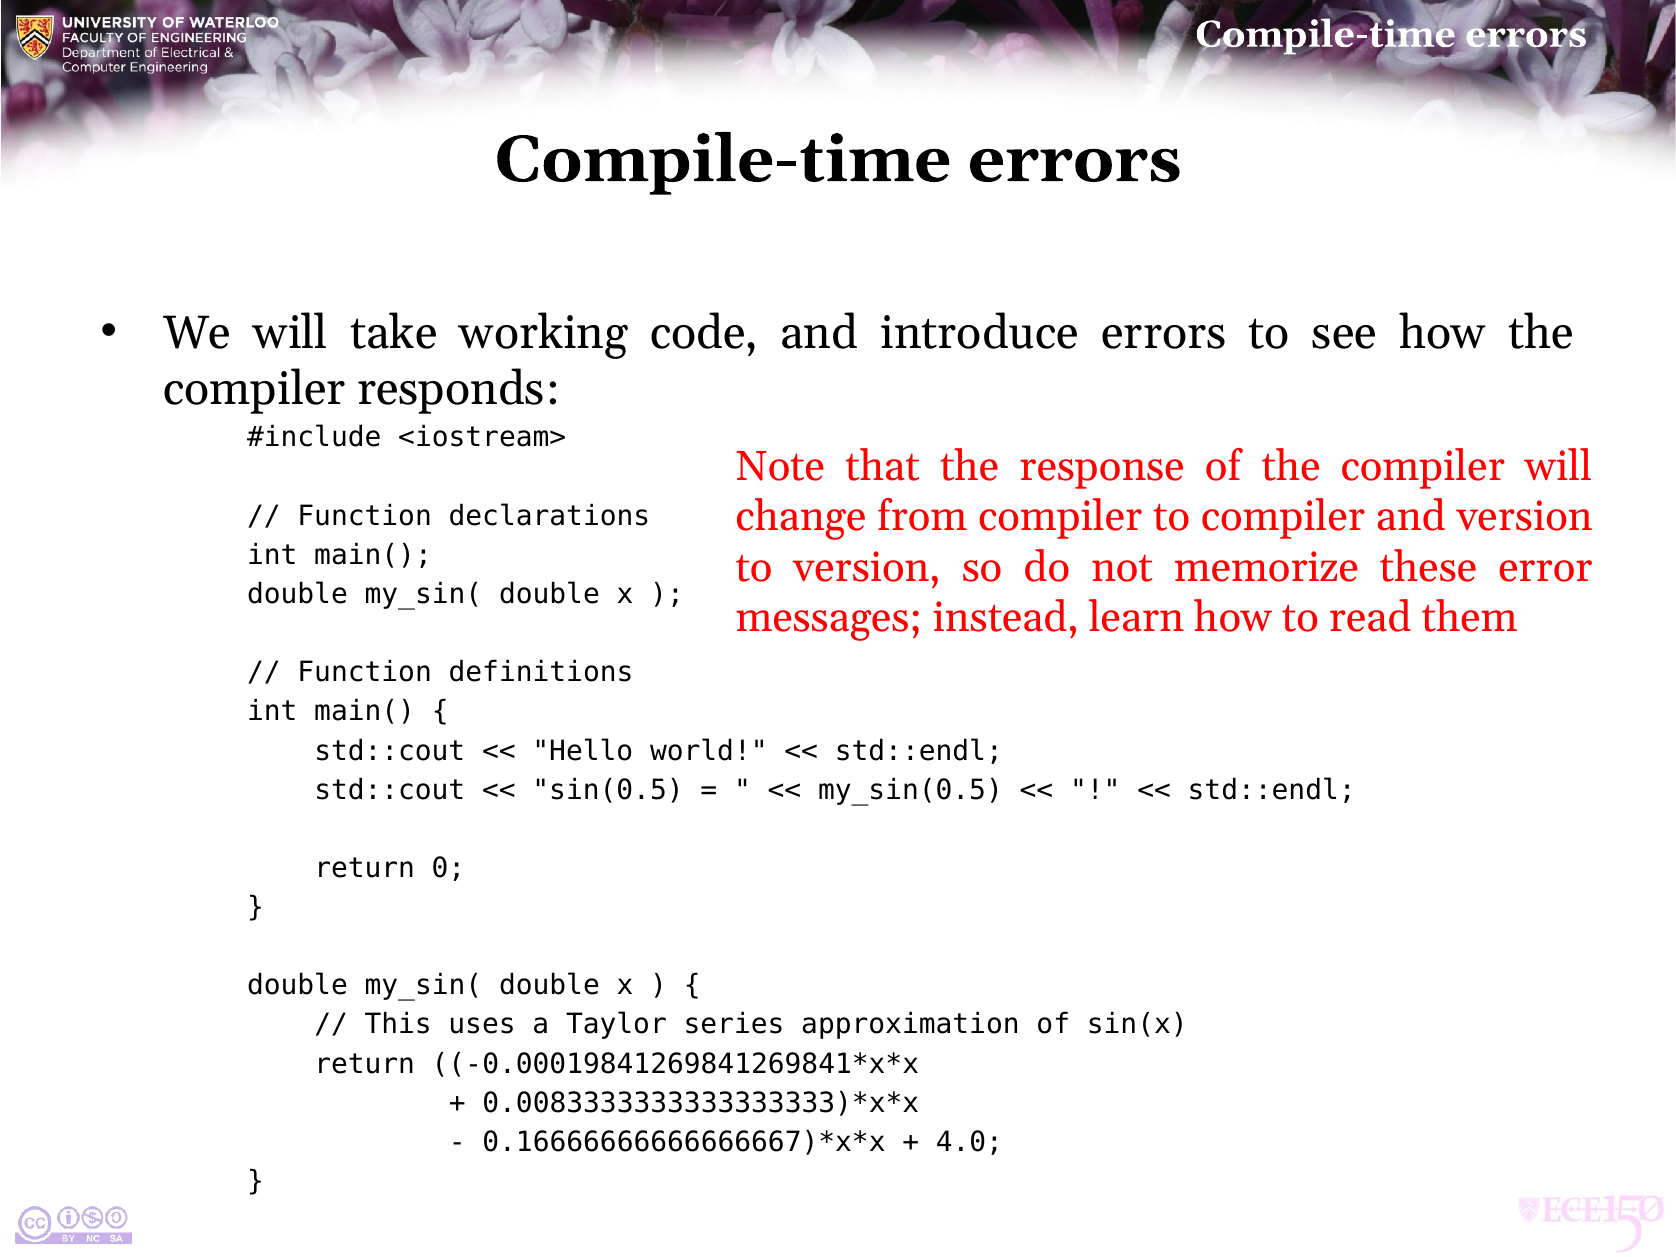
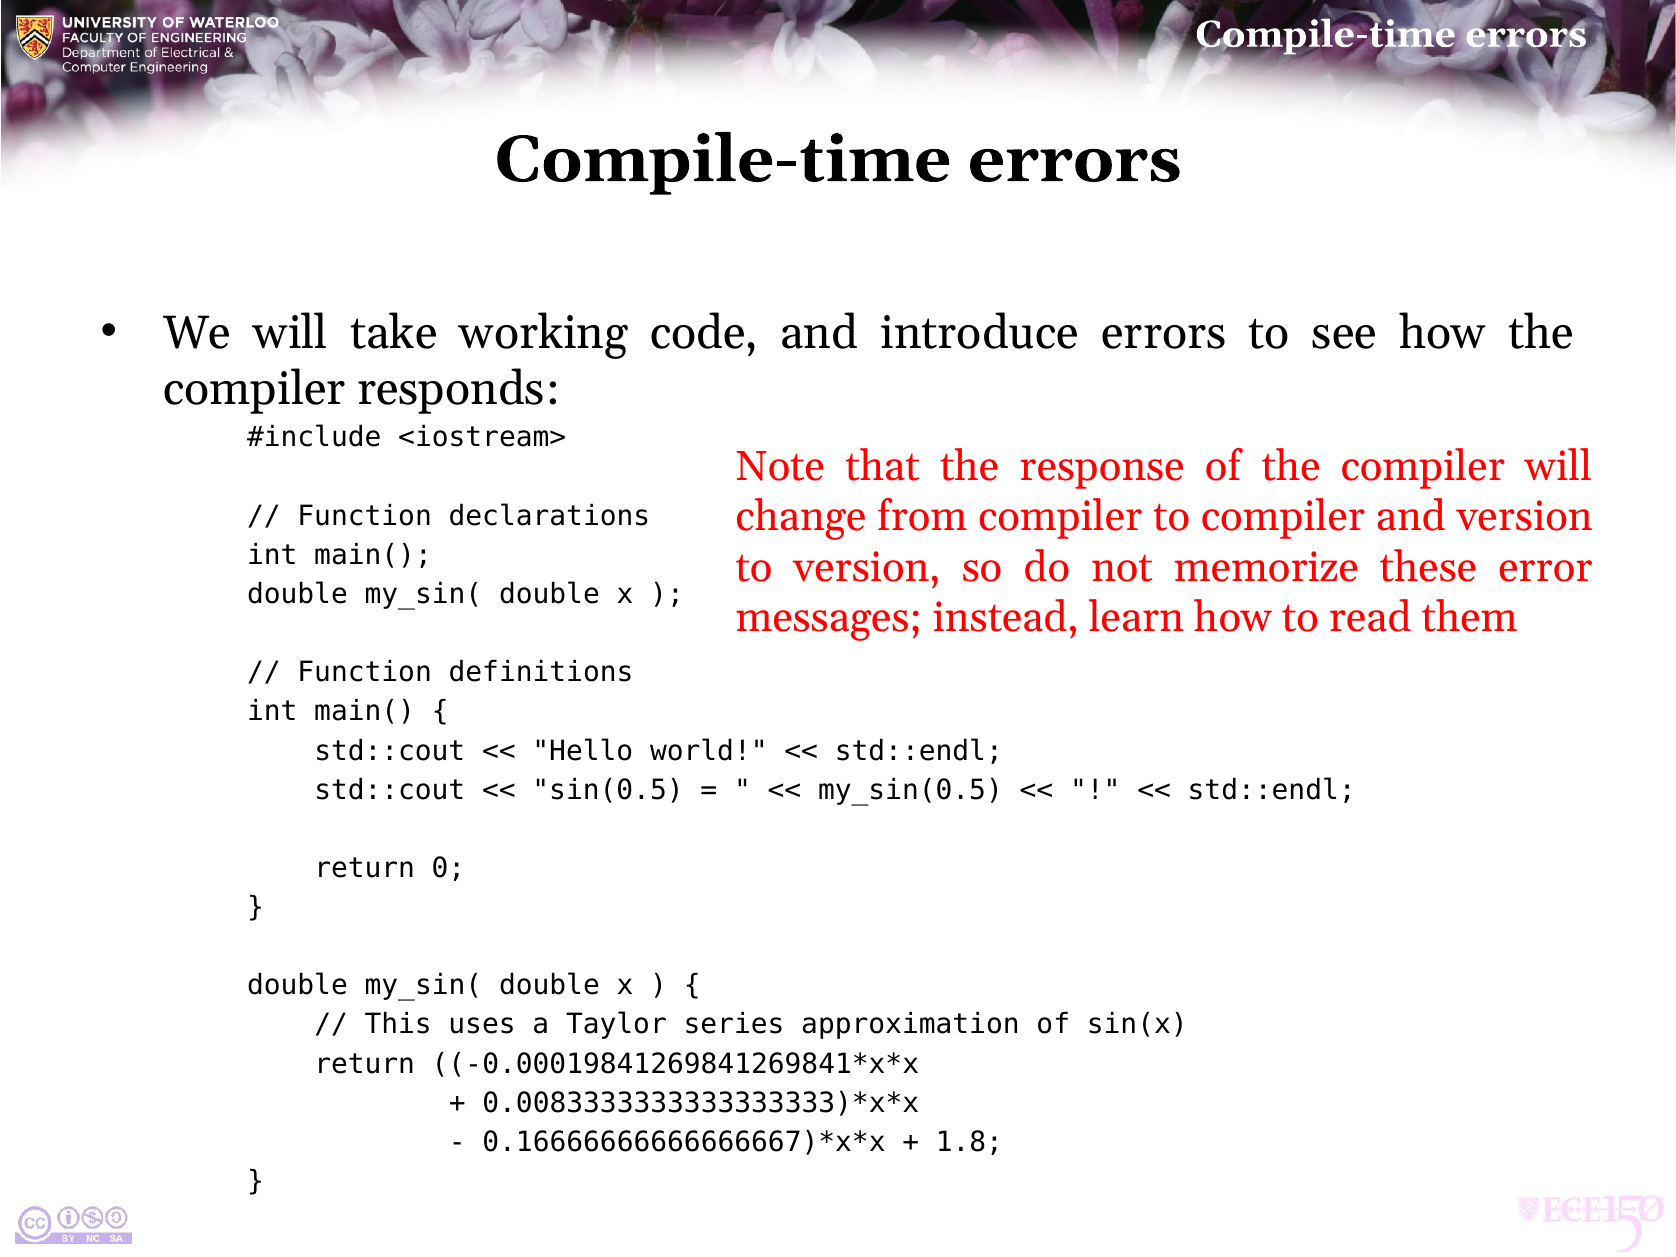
4.0: 4.0 -> 1.8
